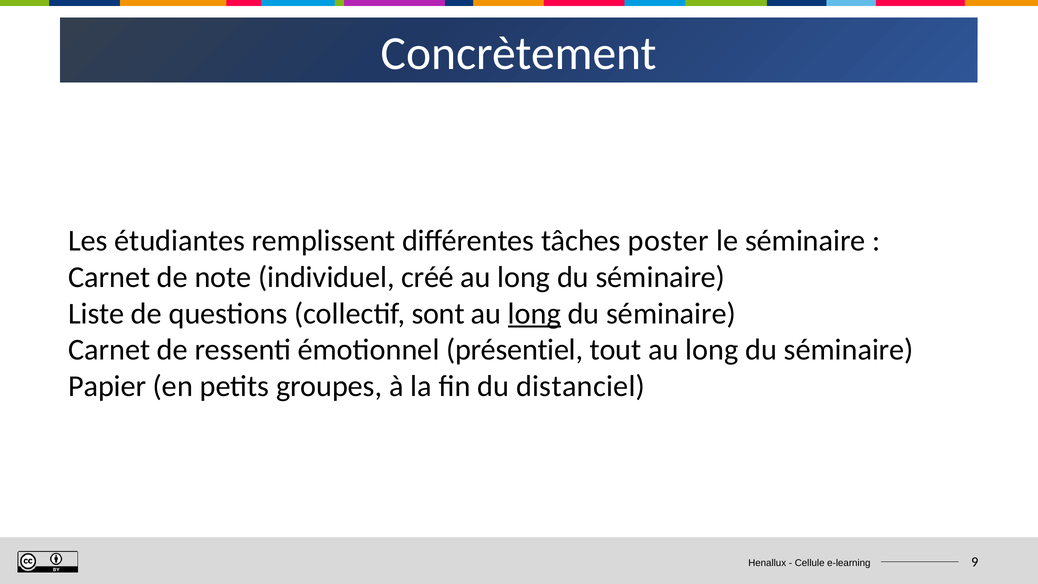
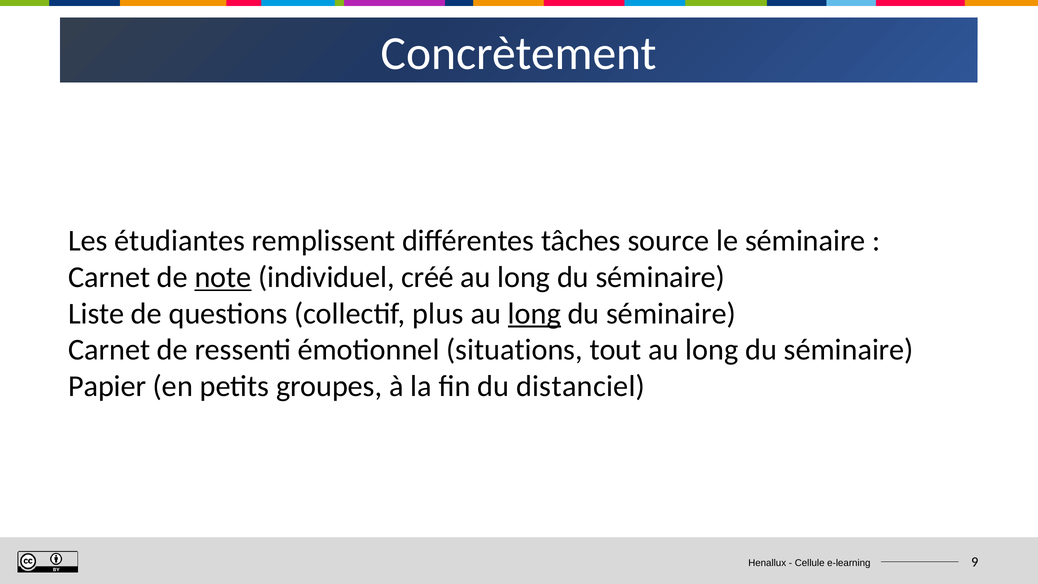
poster: poster -> source
note underline: none -> present
sont: sont -> plus
présentiel: présentiel -> situations
